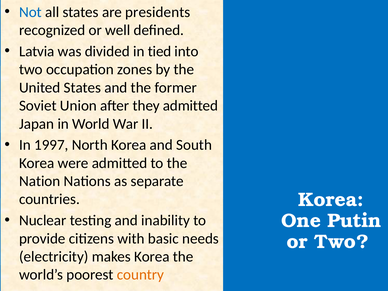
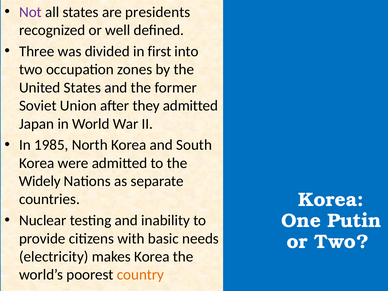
Not colour: blue -> purple
Latvia: Latvia -> Three
tied: tied -> first
1997: 1997 -> 1985
Nation: Nation -> Widely
